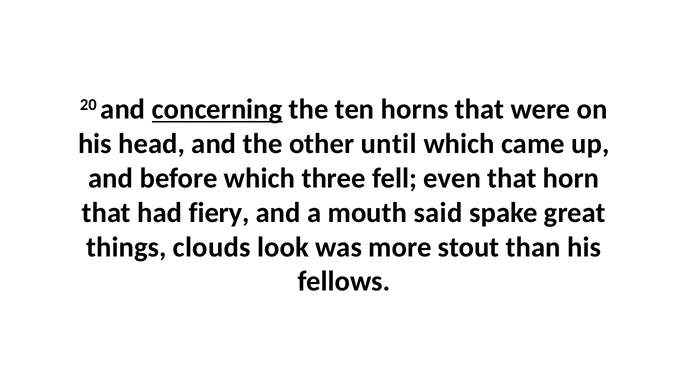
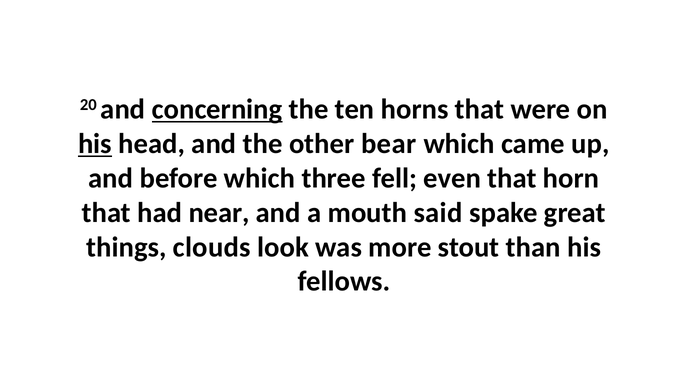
his at (95, 144) underline: none -> present
until: until -> bear
fiery: fiery -> near
